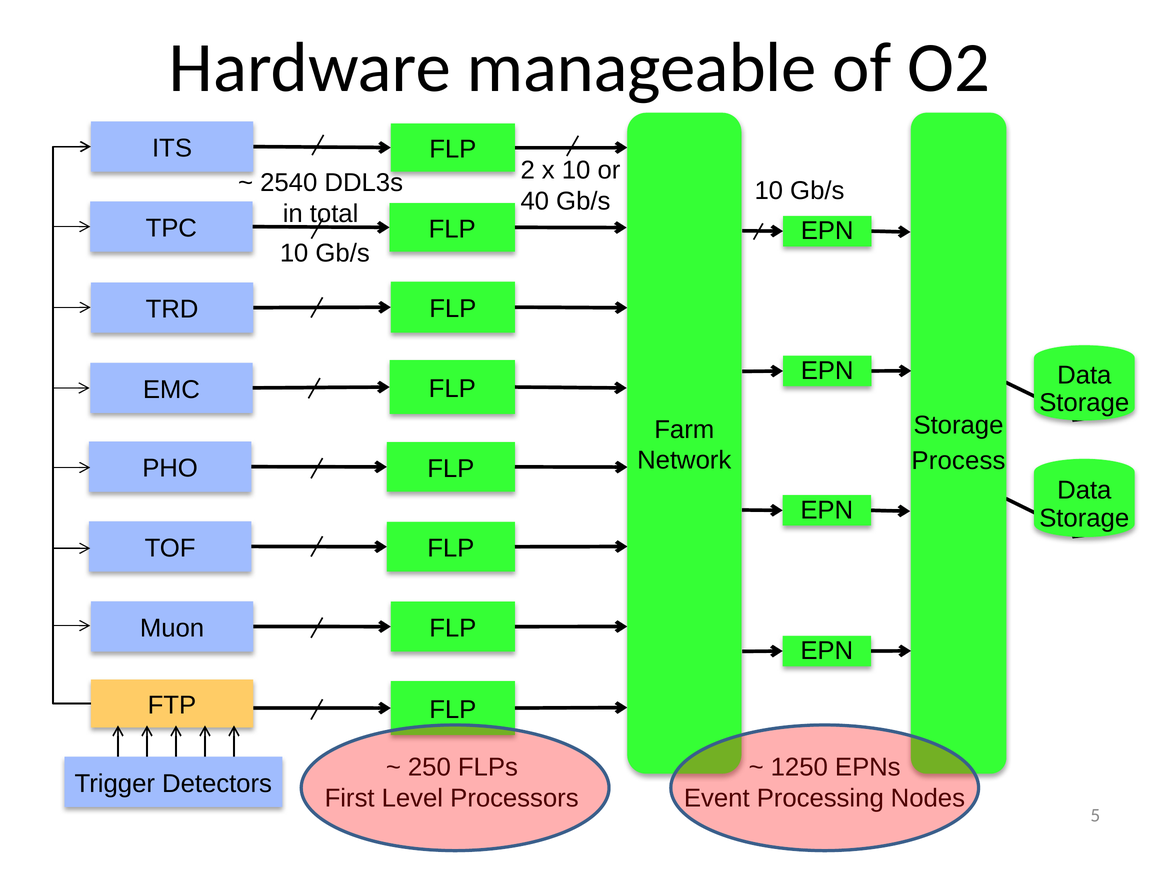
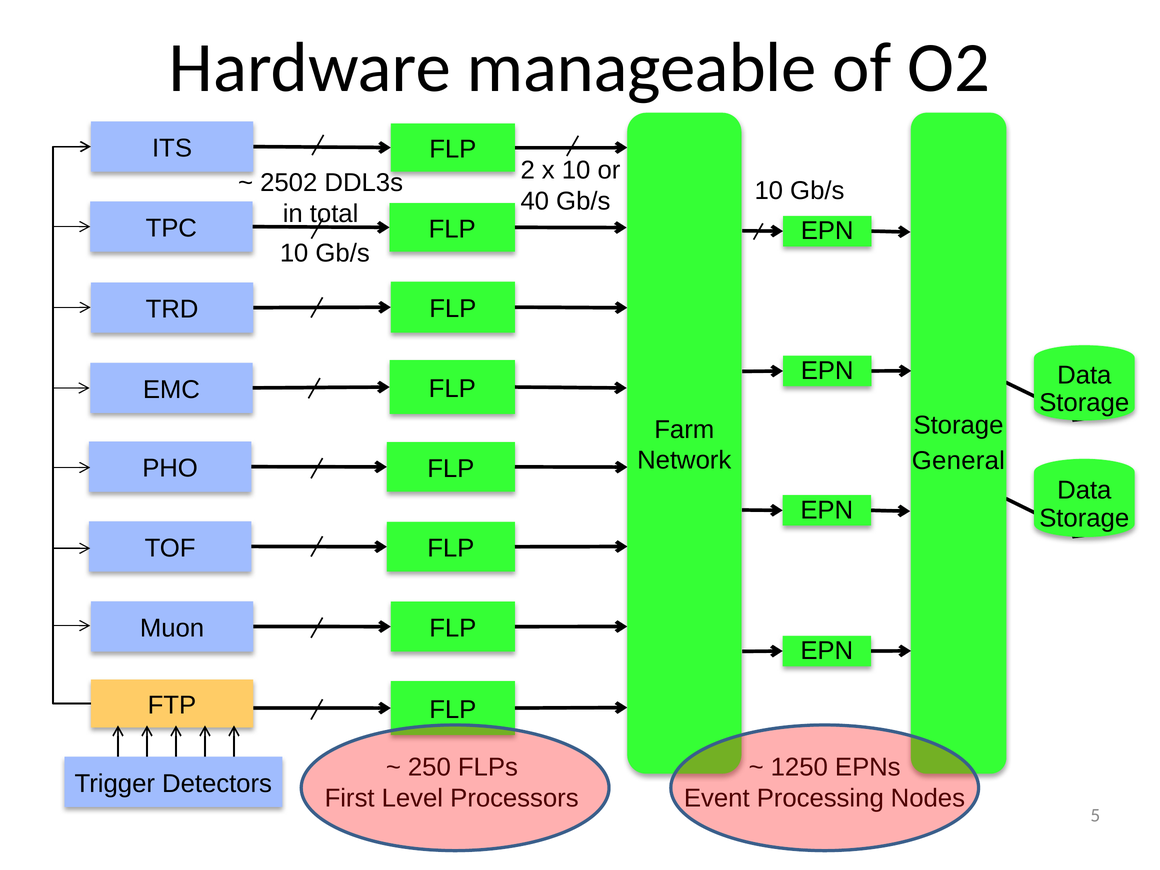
2540: 2540 -> 2502
Process: Process -> General
